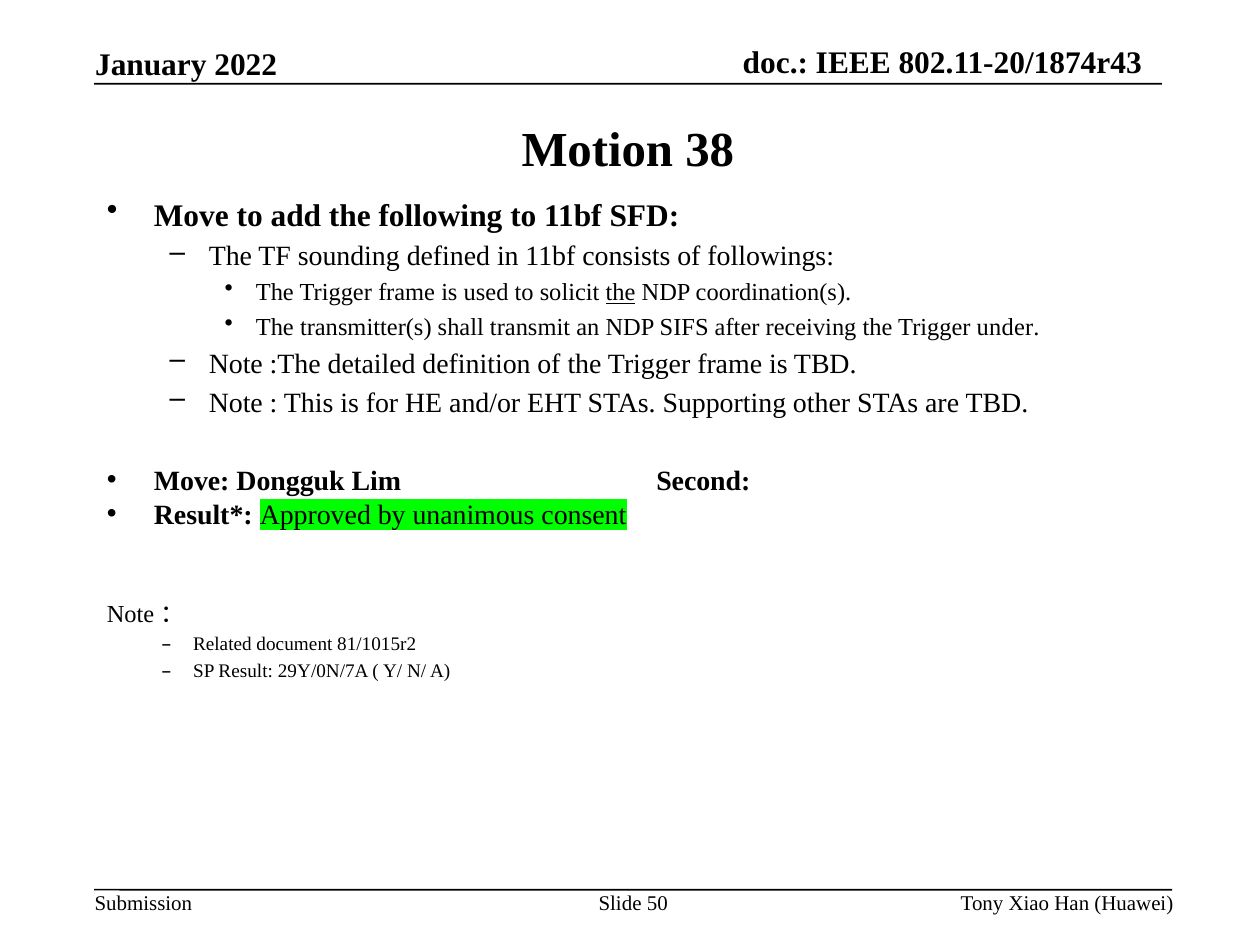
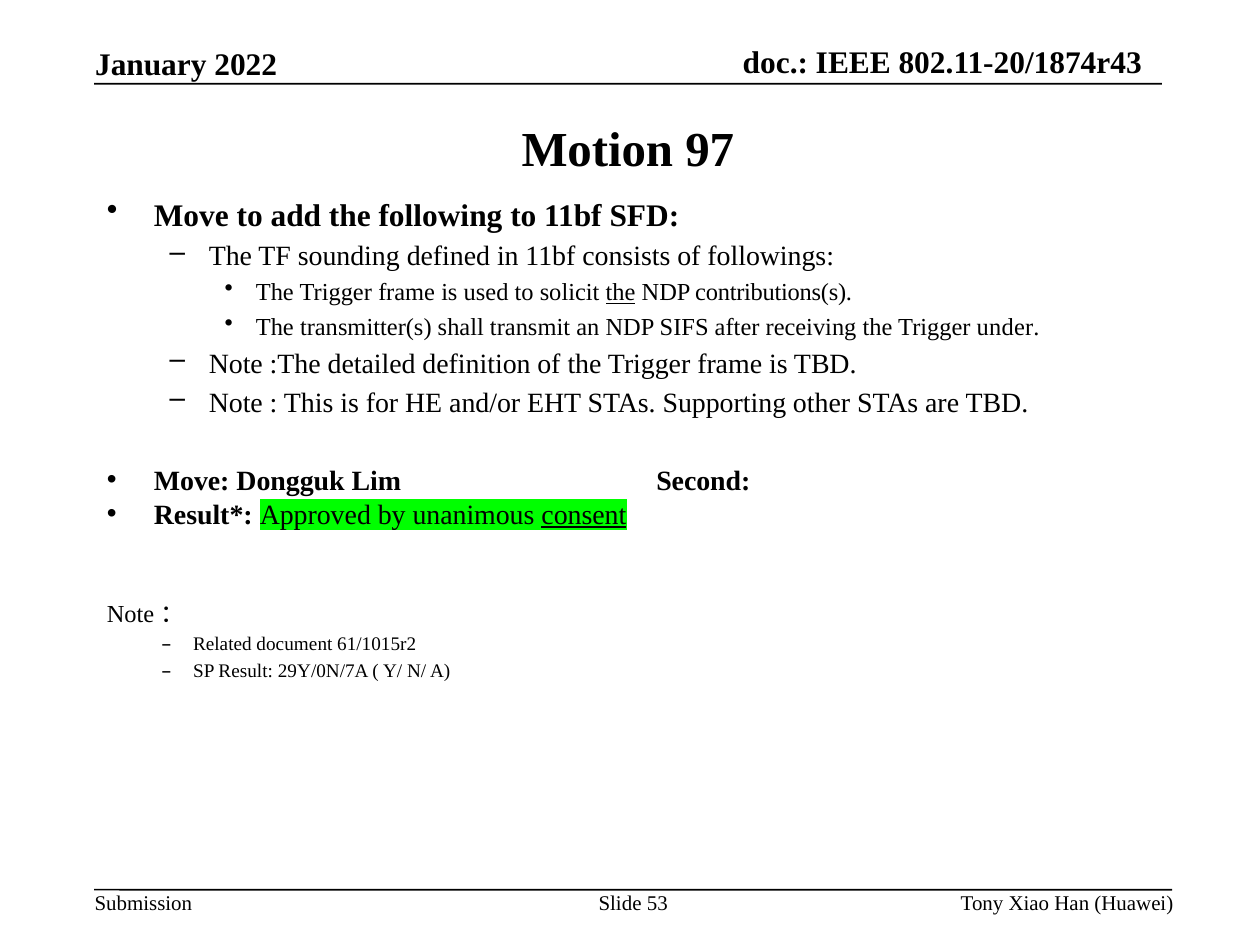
38: 38 -> 97
coordination(s: coordination(s -> contributions(s
consent underline: none -> present
81/1015r2: 81/1015r2 -> 61/1015r2
50: 50 -> 53
